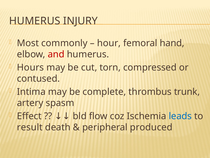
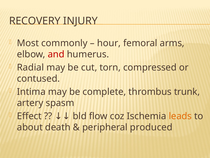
HUMERUS at (35, 21): HUMERUS -> RECOVERY
hand: hand -> arms
Hours: Hours -> Radial
leads colour: blue -> orange
result: result -> about
